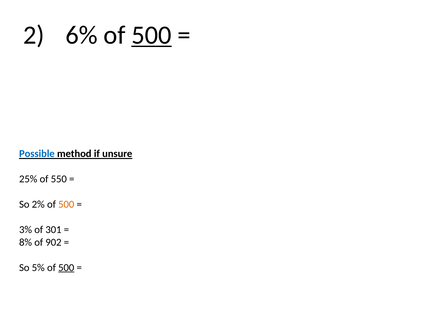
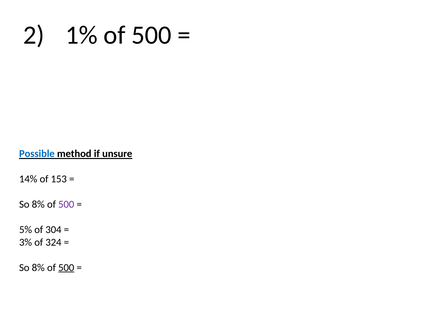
6%: 6% -> 1%
500 at (151, 35) underline: present -> none
25%: 25% -> 14%
550: 550 -> 153
2% at (38, 205): 2% -> 8%
500 at (66, 205) colour: orange -> purple
3%: 3% -> 5%
301: 301 -> 304
8%: 8% -> 3%
902: 902 -> 324
5% at (38, 268): 5% -> 8%
